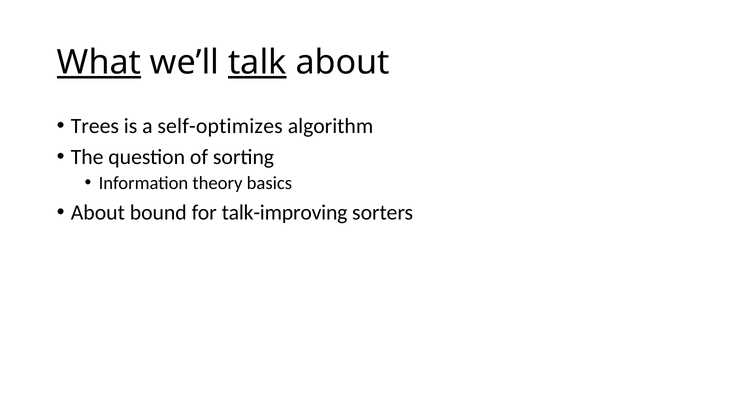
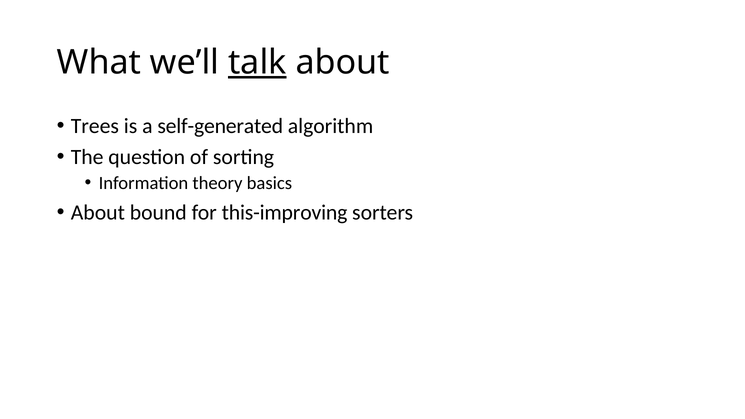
What underline: present -> none
self-optimizes: self-optimizes -> self-generated
talk-improving: talk-improving -> this-improving
